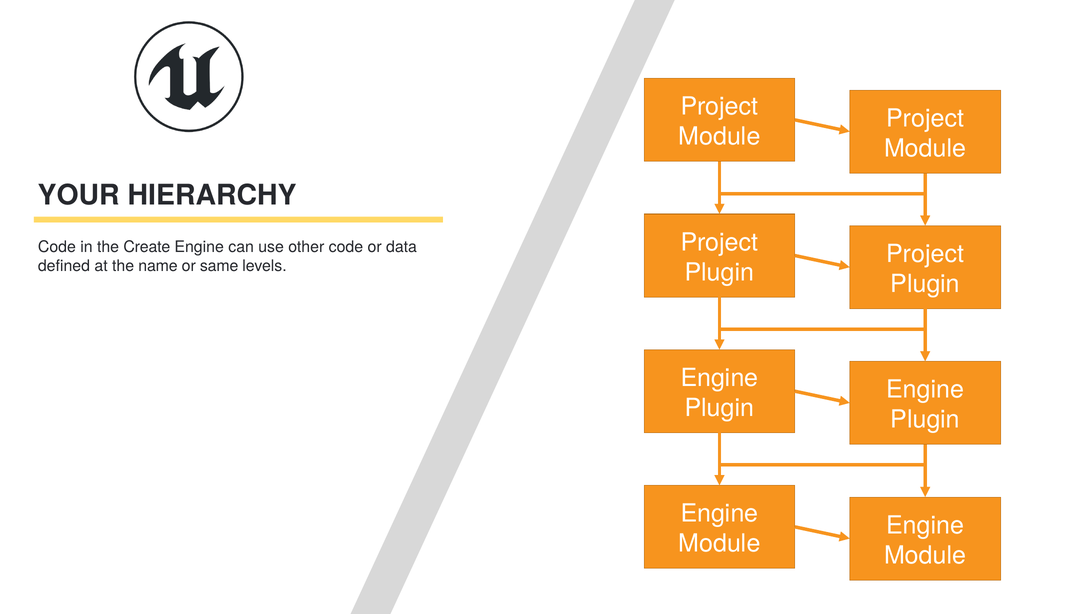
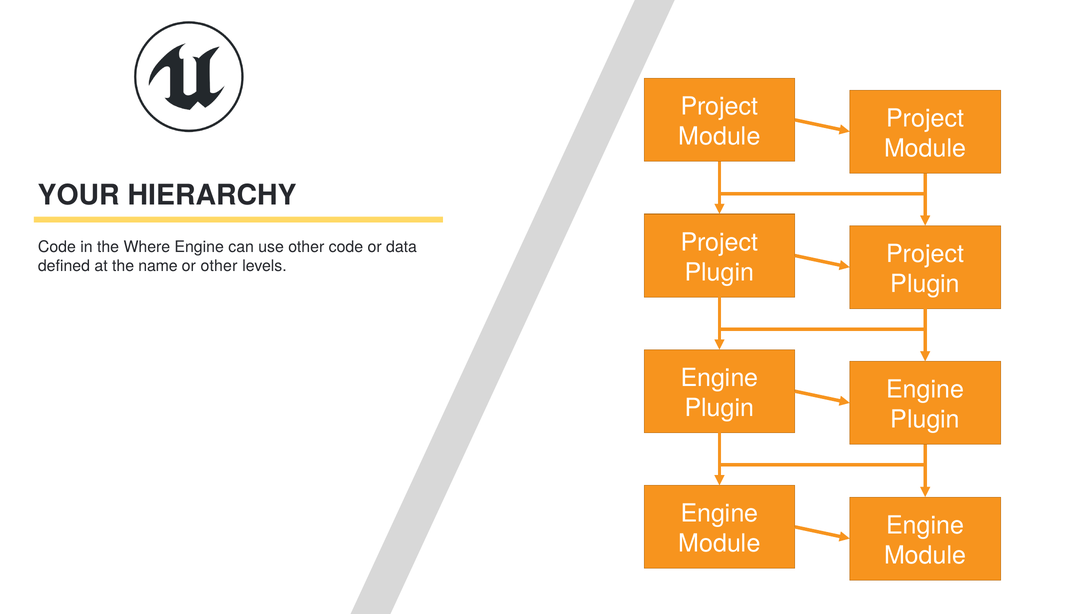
Create: Create -> Where
or same: same -> other
